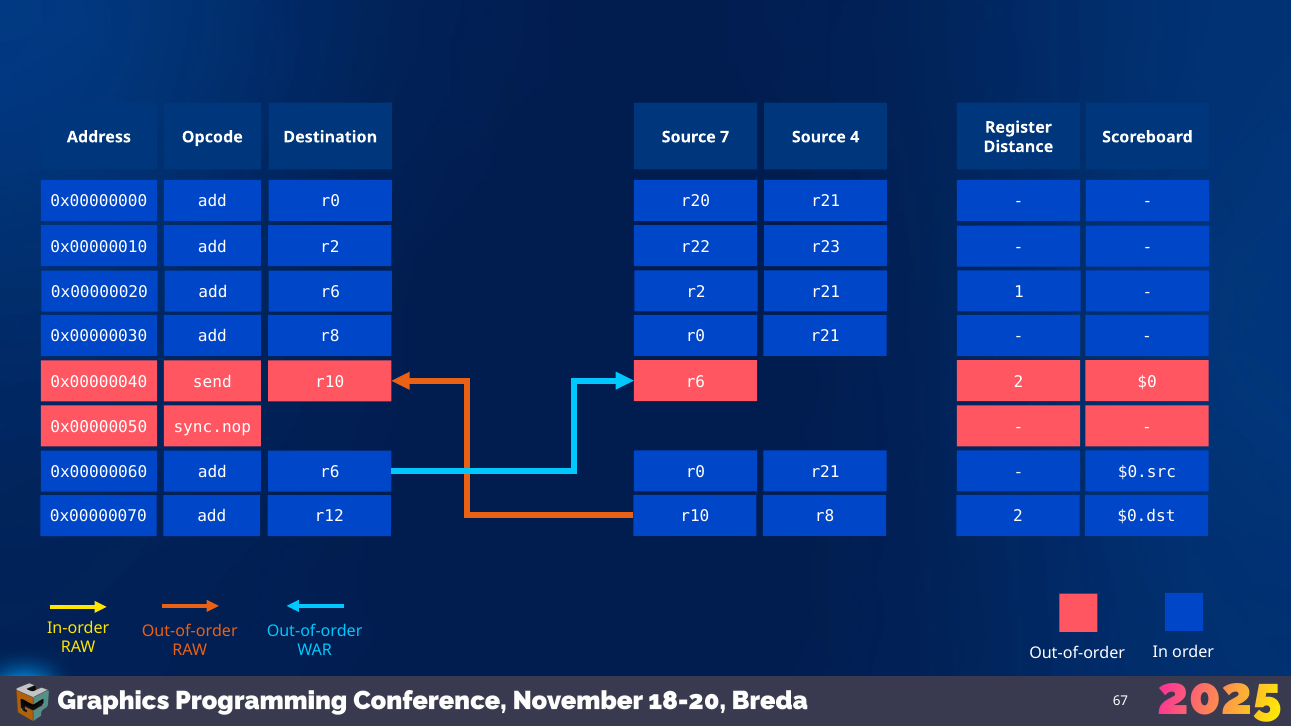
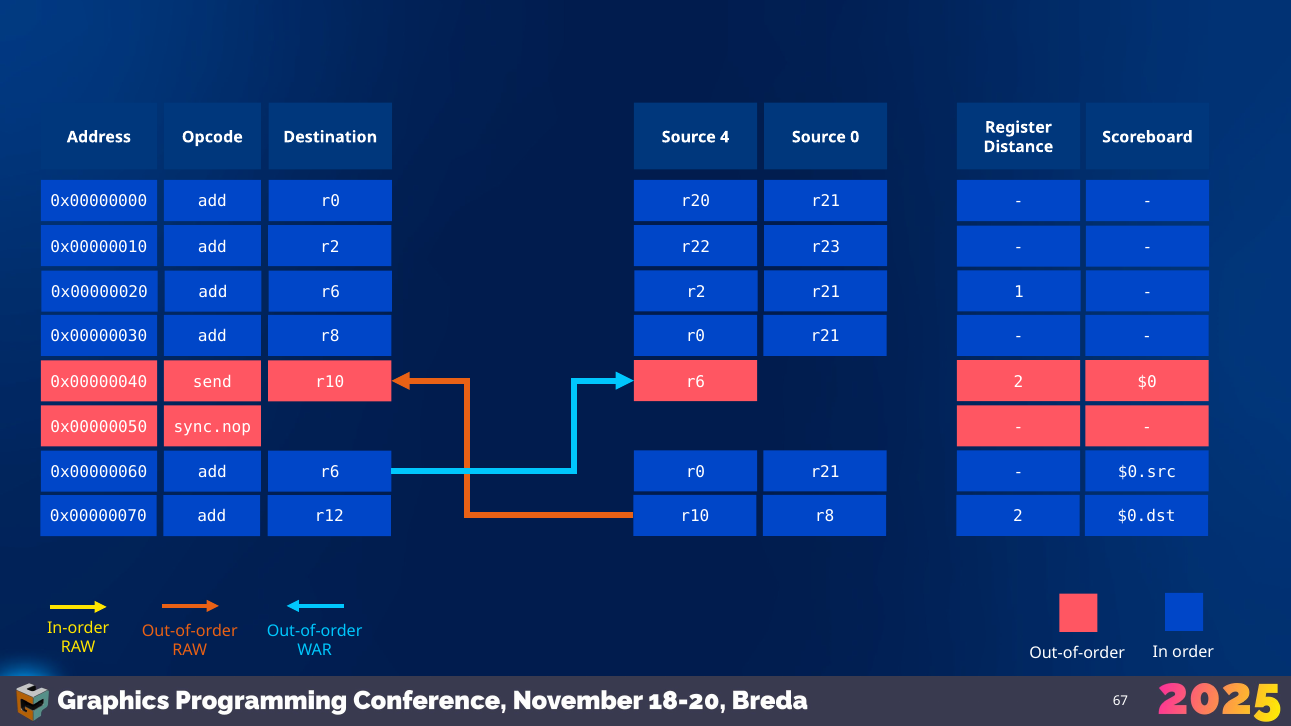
7: 7 -> 4
4: 4 -> 0
